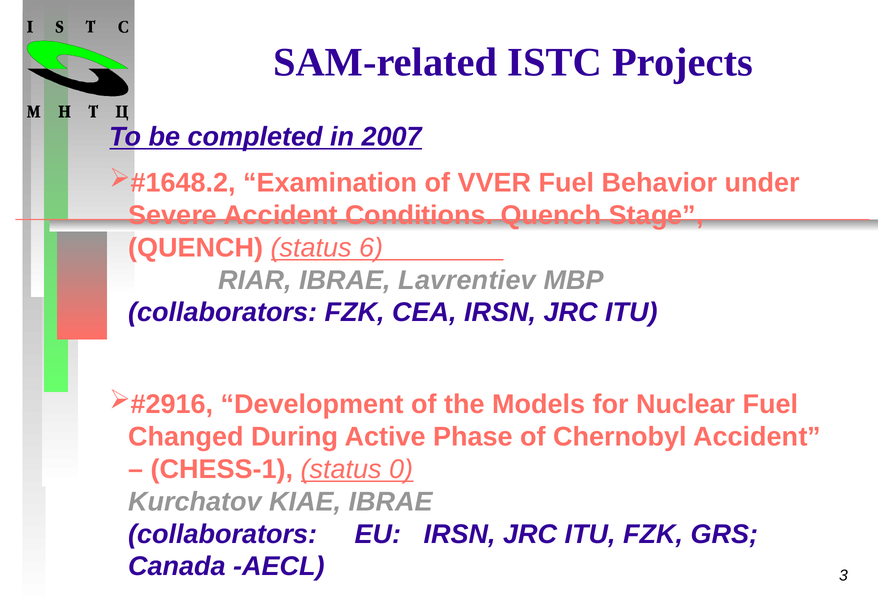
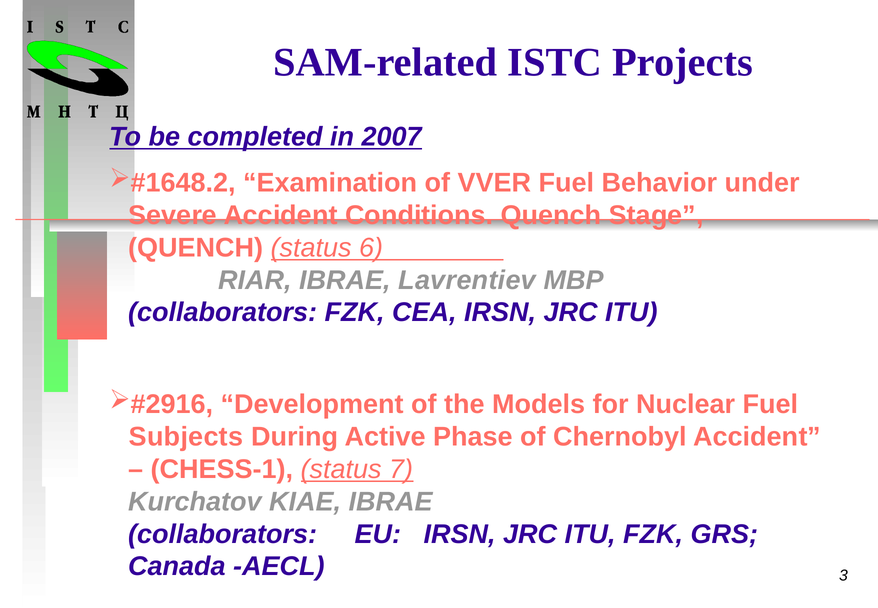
Changed: Changed -> Subjects
0: 0 -> 7
